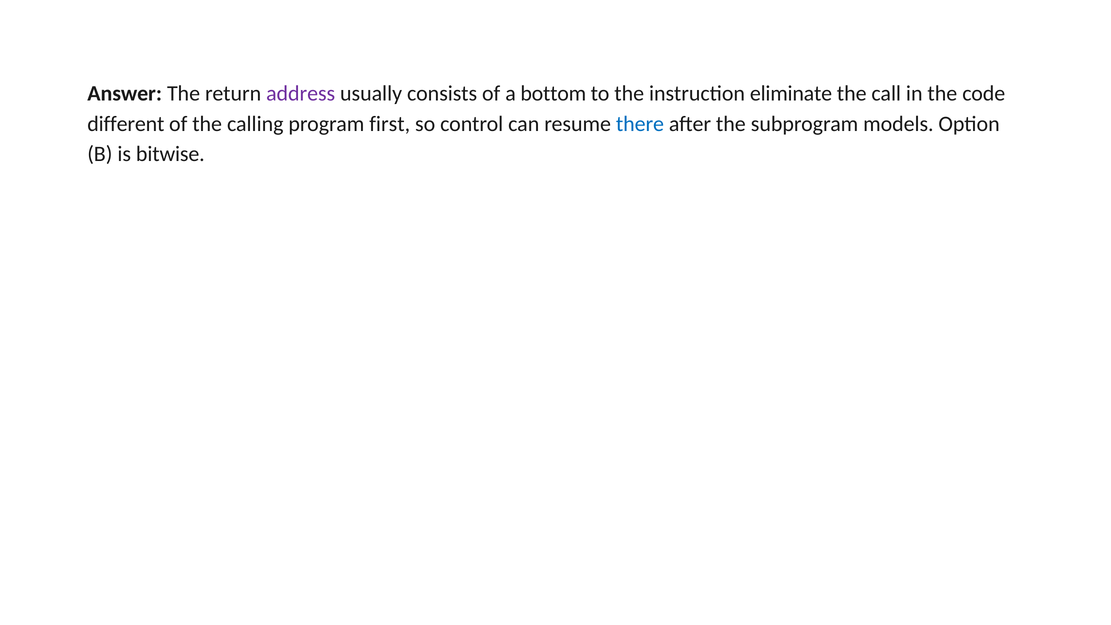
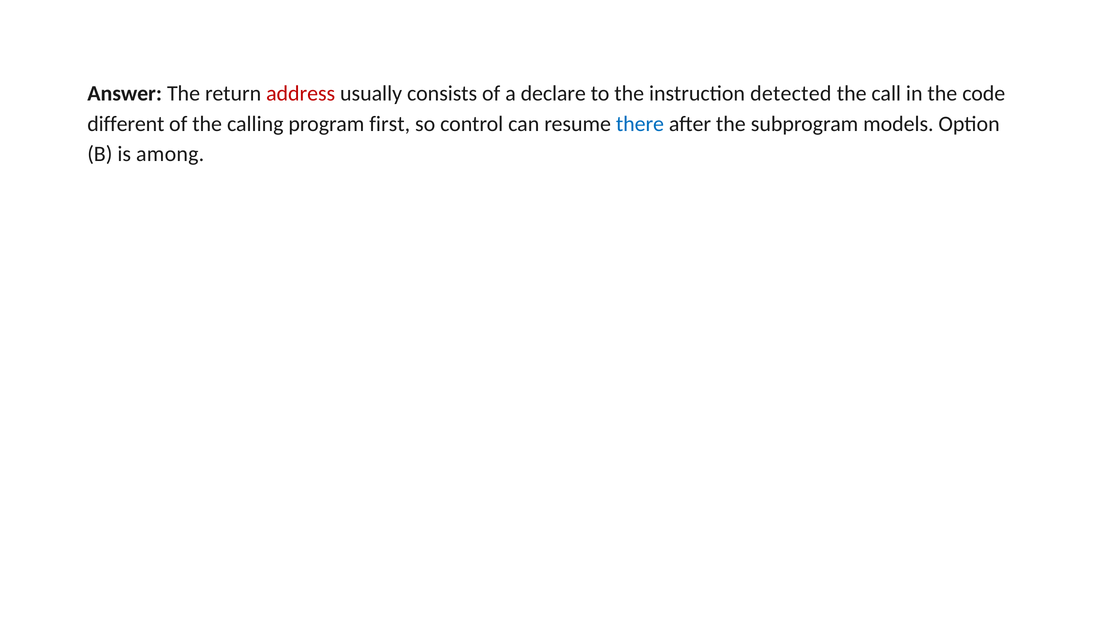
address colour: purple -> red
bottom: bottom -> declare
eliminate: eliminate -> detected
bitwise: bitwise -> among
